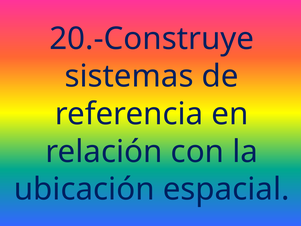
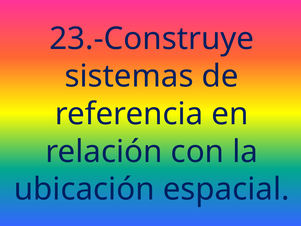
20.-Construye: 20.-Construye -> 23.-Construye
